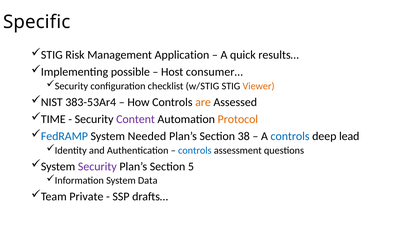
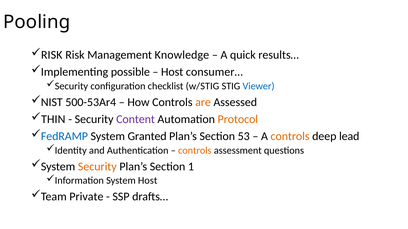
Specific: Specific -> Pooling
STIG at (52, 55): STIG -> RISK
Application: Application -> Knowledge
Viewer colour: orange -> blue
383-53Ar4: 383-53Ar4 -> 500-53Ar4
TIME: TIME -> THIN
Needed: Needed -> Granted
38: 38 -> 53
controls at (290, 137) colour: blue -> orange
controls at (195, 151) colour: blue -> orange
Security at (97, 167) colour: purple -> orange
5: 5 -> 1
System Data: Data -> Host
